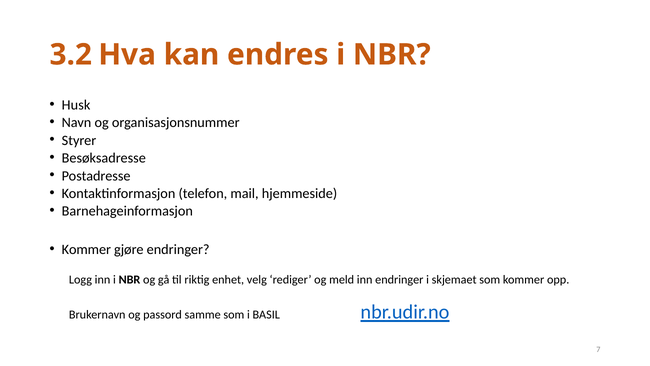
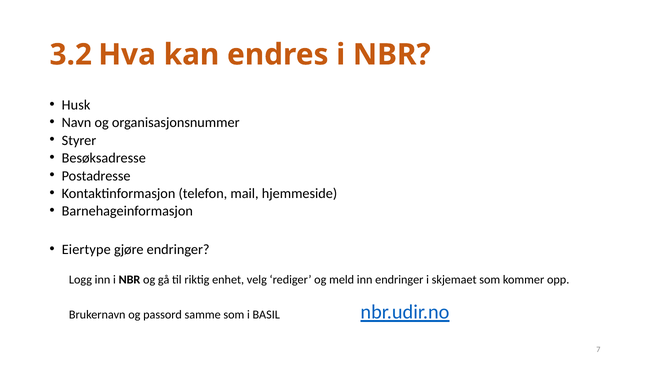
Kommer at (86, 250): Kommer -> Eiertype
